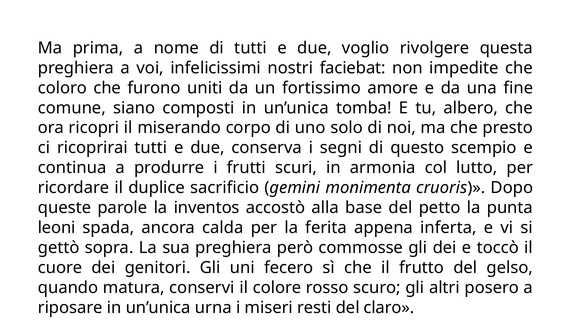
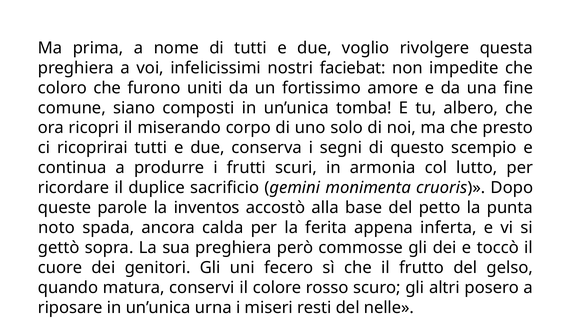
leoni: leoni -> noto
claro: claro -> nelle
